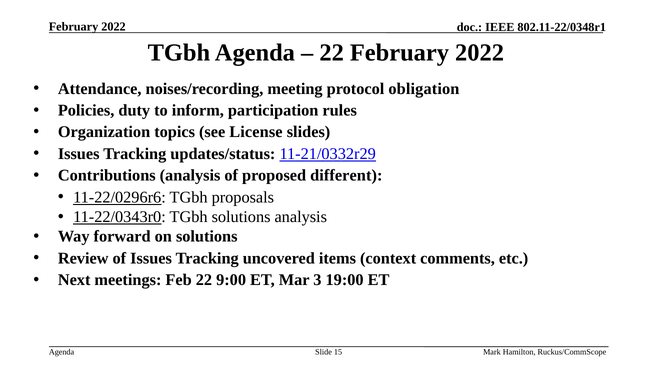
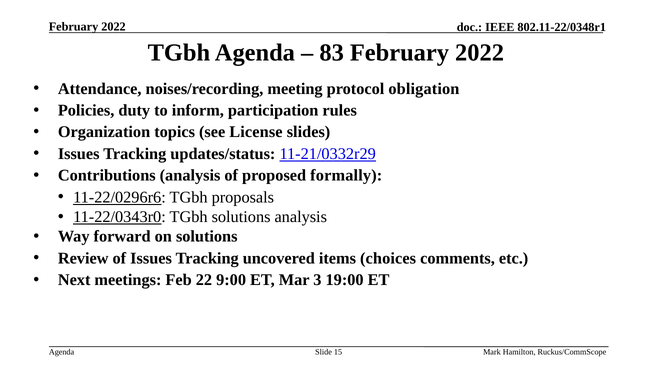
22 at (332, 53): 22 -> 83
different: different -> formally
context: context -> choices
